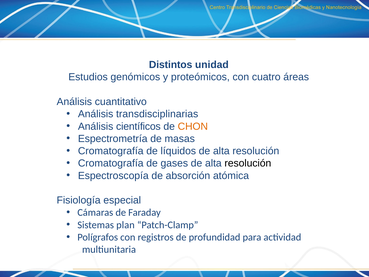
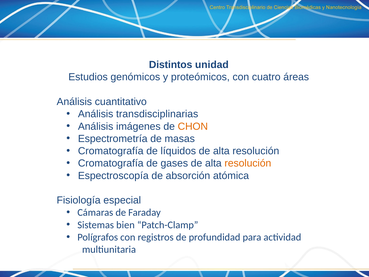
científicos: científicos -> imágenes
resolución at (248, 163) colour: black -> orange
plan: plan -> bien
